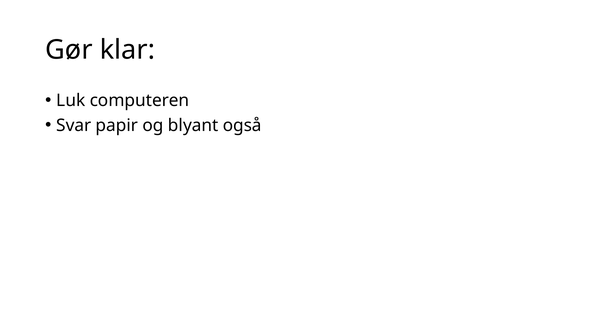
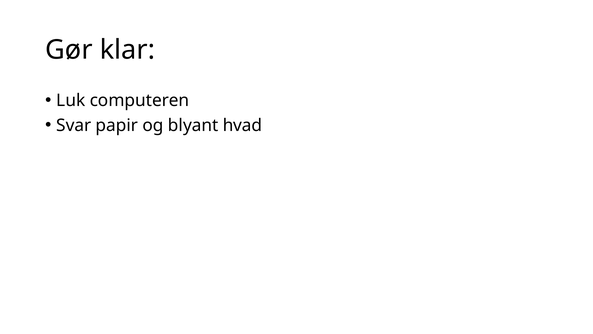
også: også -> hvad
